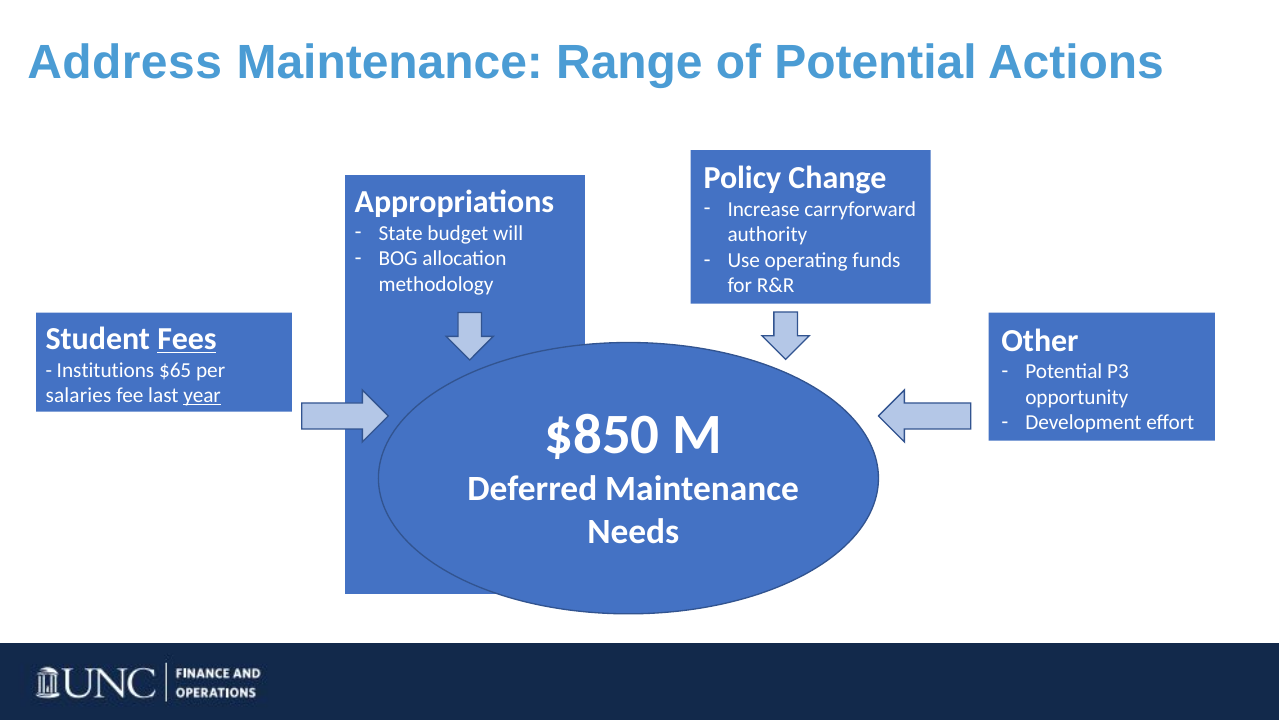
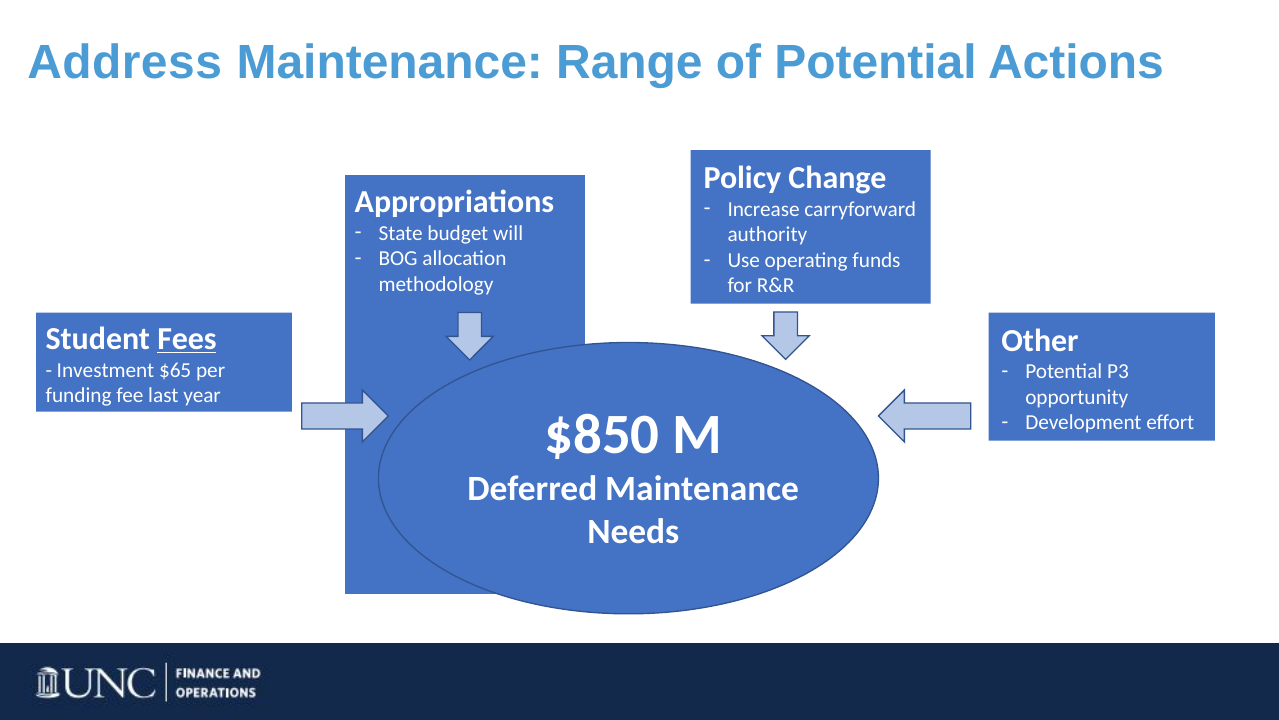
Institutions: Institutions -> Investment
salaries: salaries -> funding
year underline: present -> none
